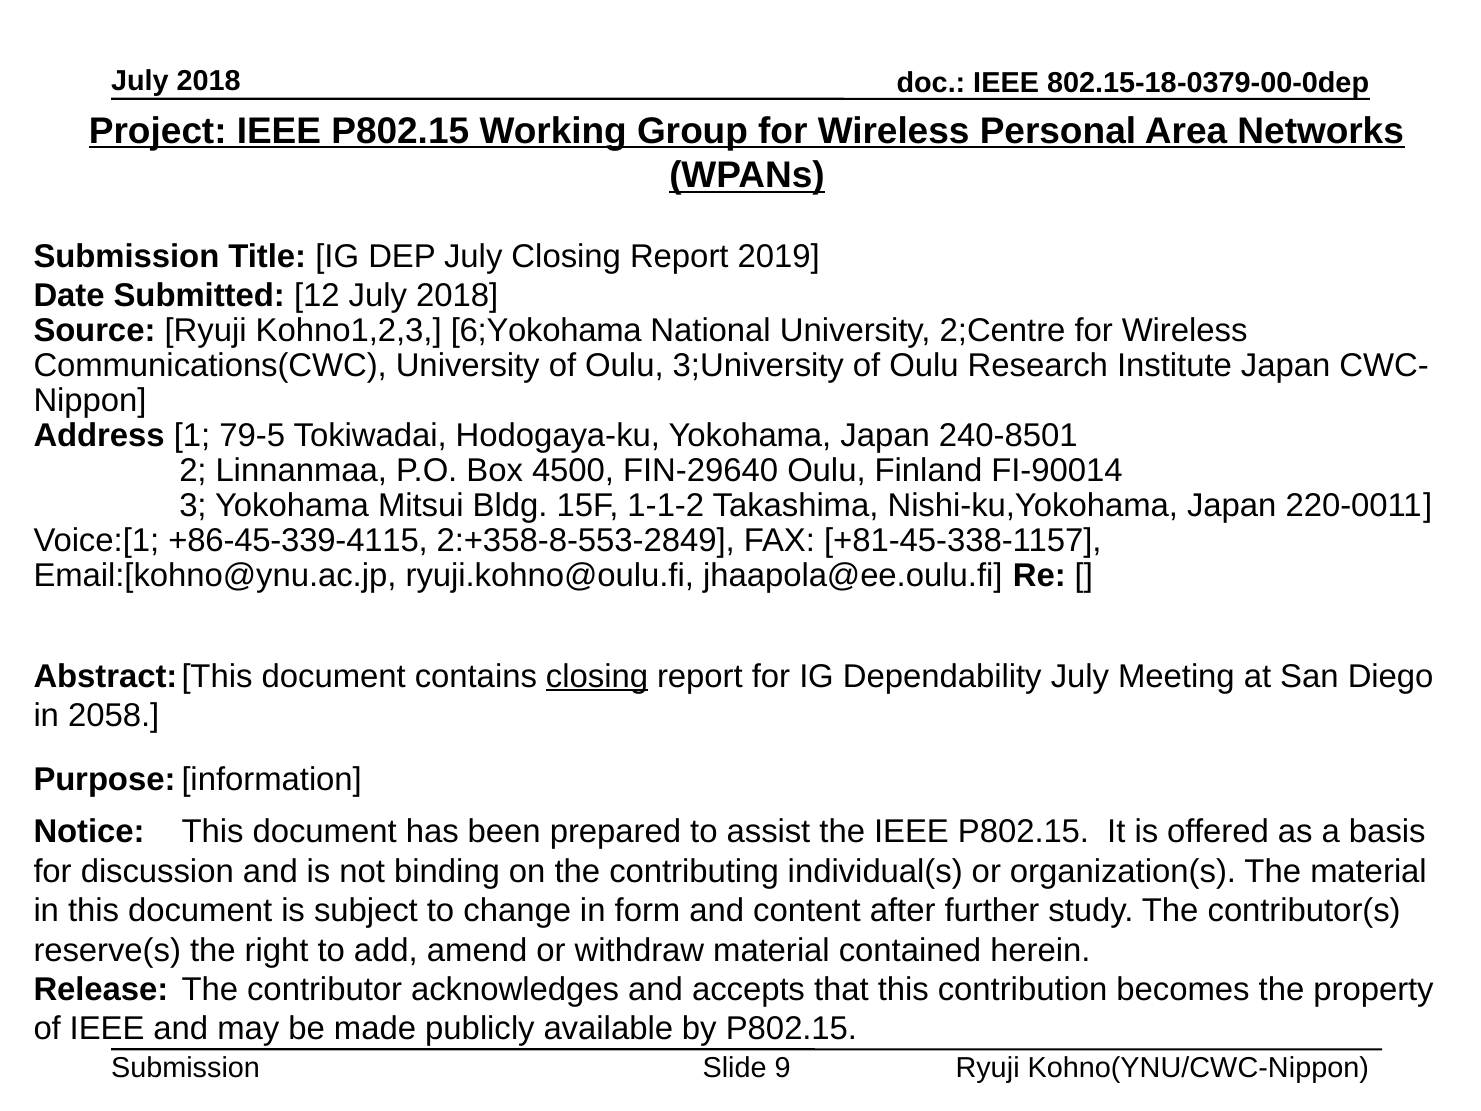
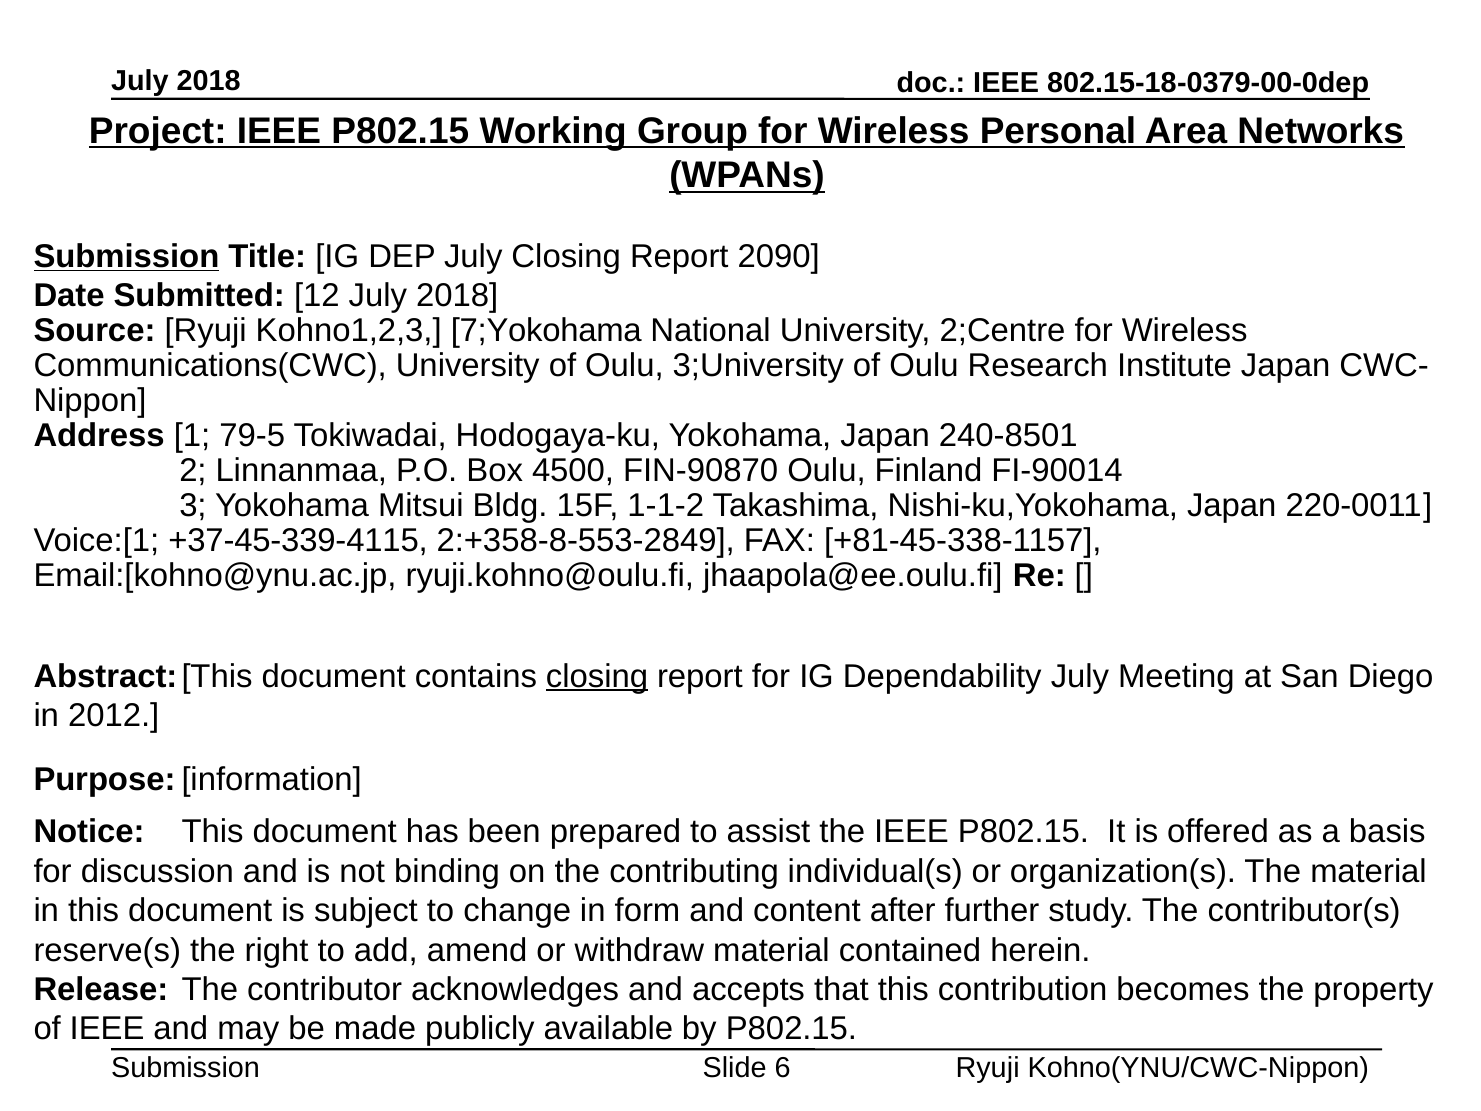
Submission at (126, 256) underline: none -> present
2019: 2019 -> 2090
6;Yokohama: 6;Yokohama -> 7;Yokohama
FIN-29640: FIN-29640 -> FIN-90870
+86-45-339-4115: +86-45-339-4115 -> +37-45-339-4115
2058: 2058 -> 2012
9: 9 -> 6
